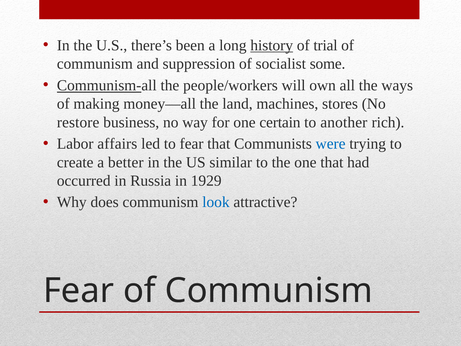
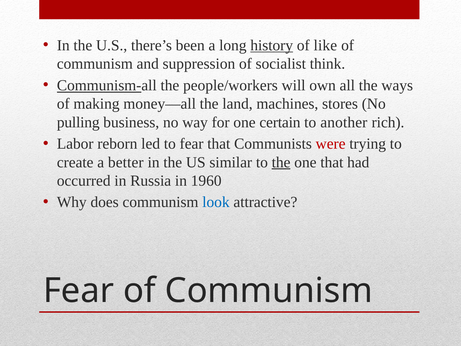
trial: trial -> like
some: some -> think
restore: restore -> pulling
affairs: affairs -> reborn
were colour: blue -> red
the at (281, 162) underline: none -> present
1929: 1929 -> 1960
